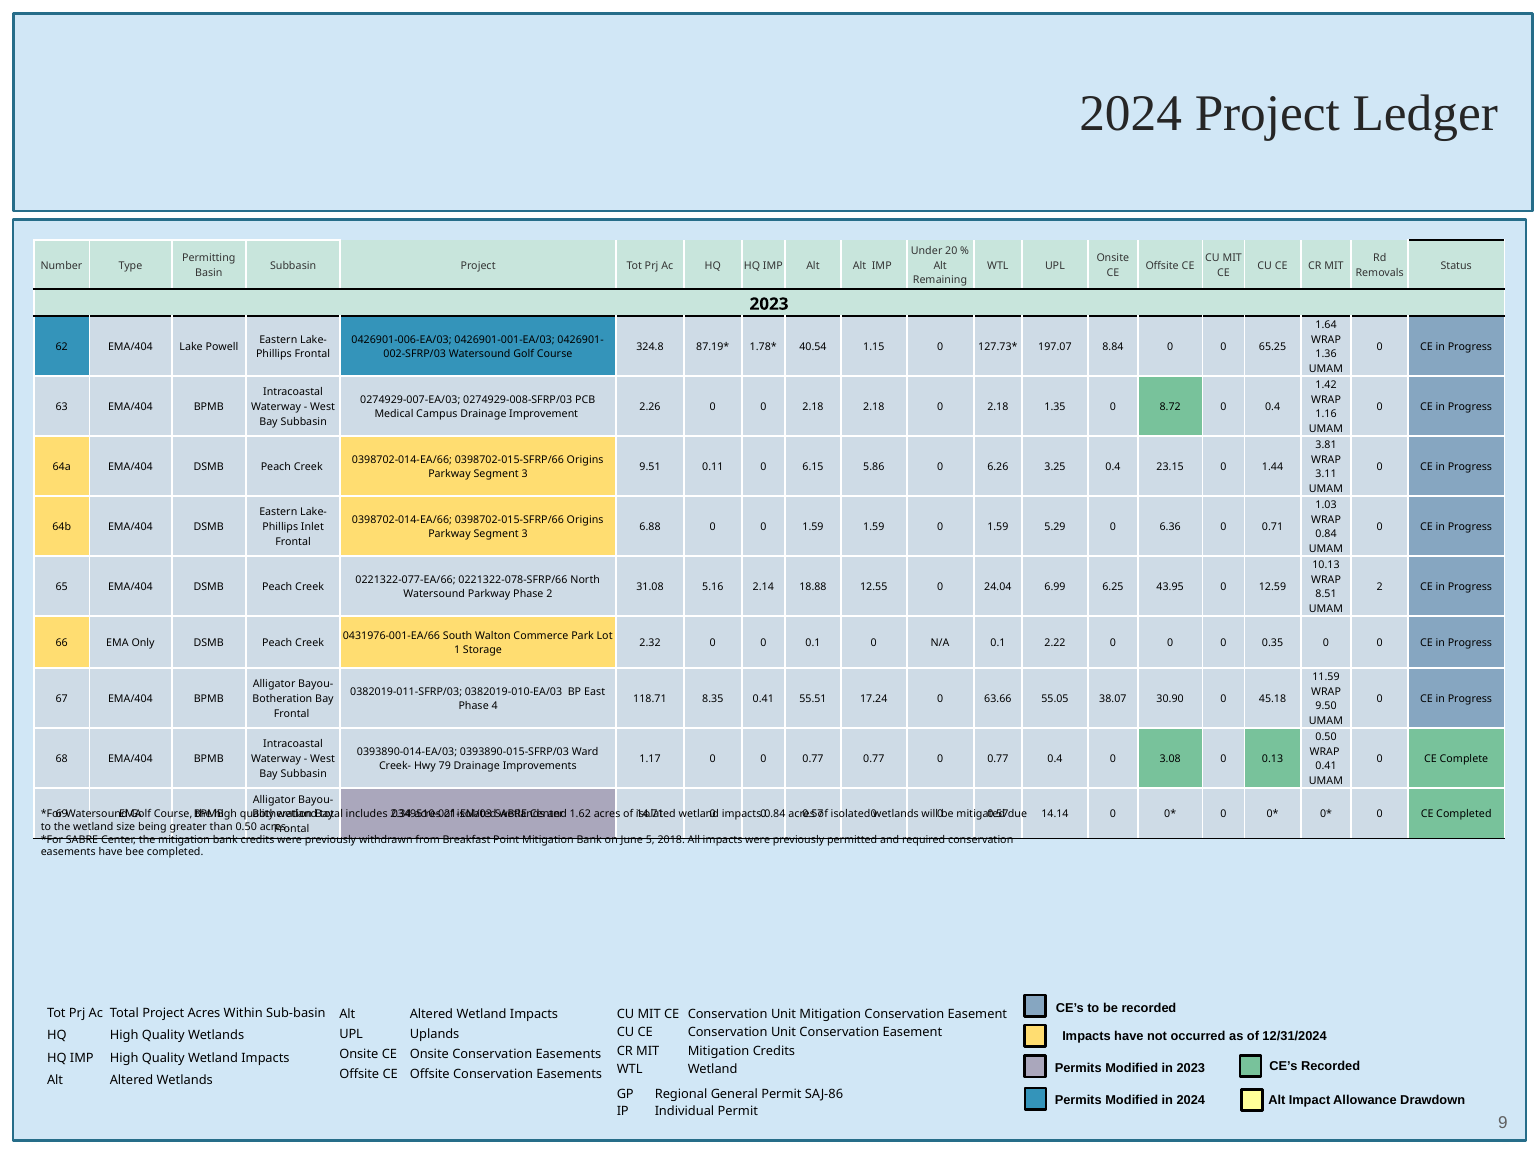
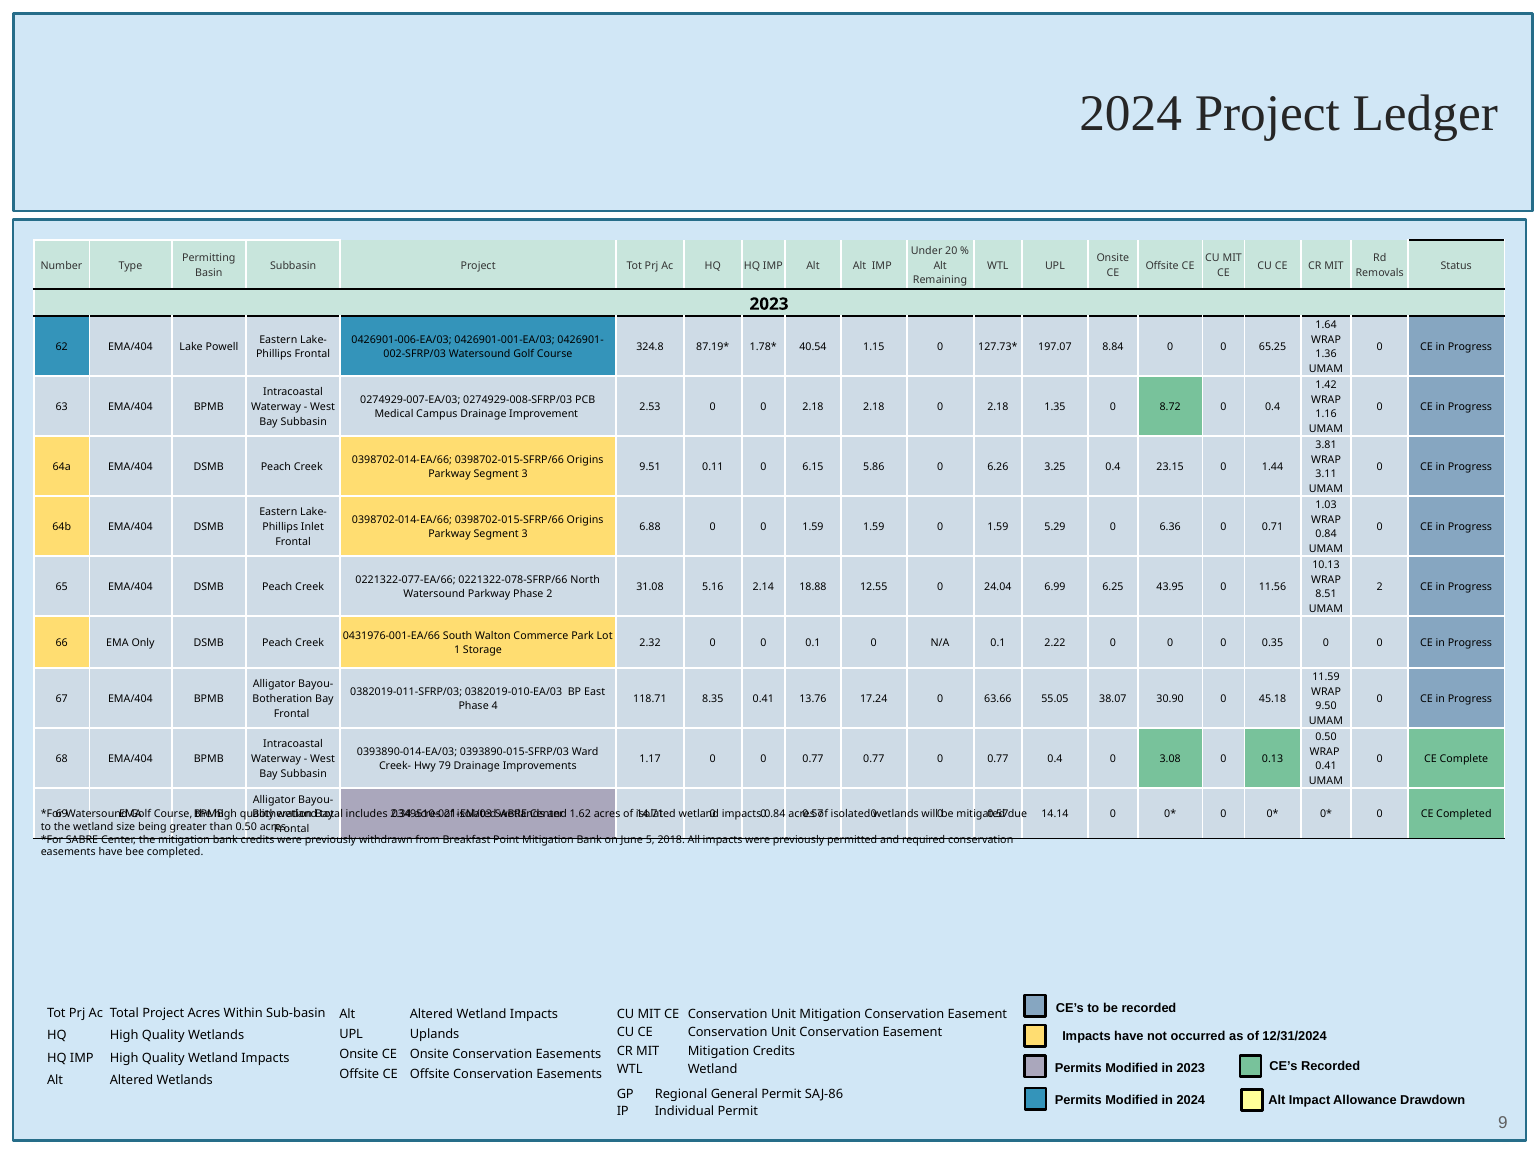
2.26: 2.26 -> 2.53
12.59: 12.59 -> 11.56
55.51: 55.51 -> 13.76
